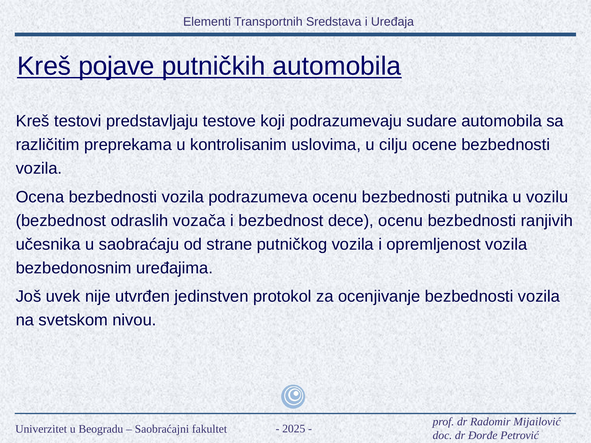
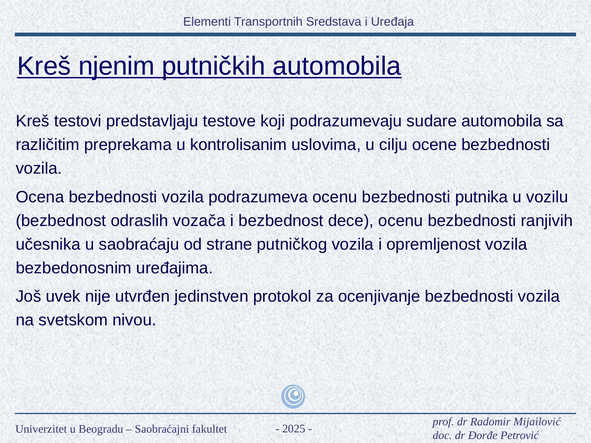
pojave: pojave -> njenim
